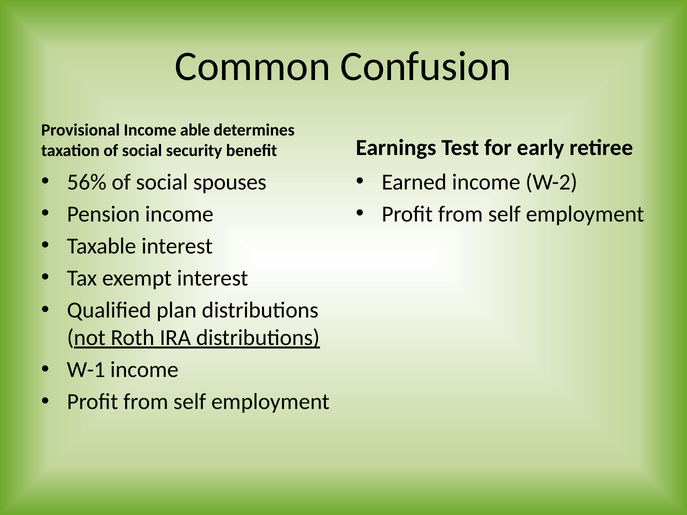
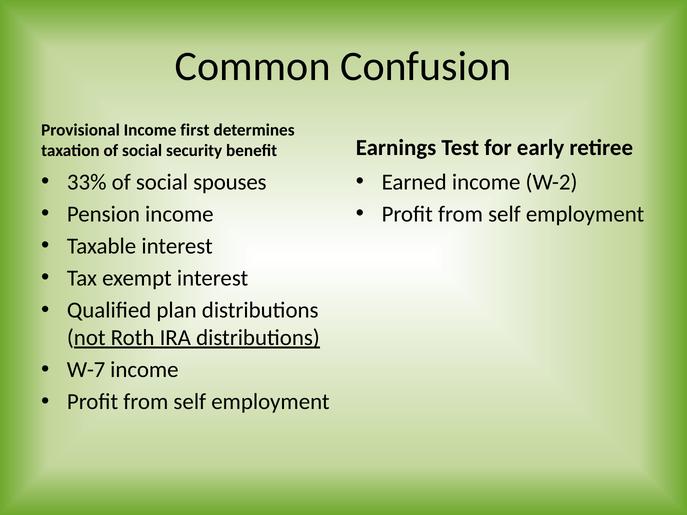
able: able -> first
56%: 56% -> 33%
W-1: W-1 -> W-7
